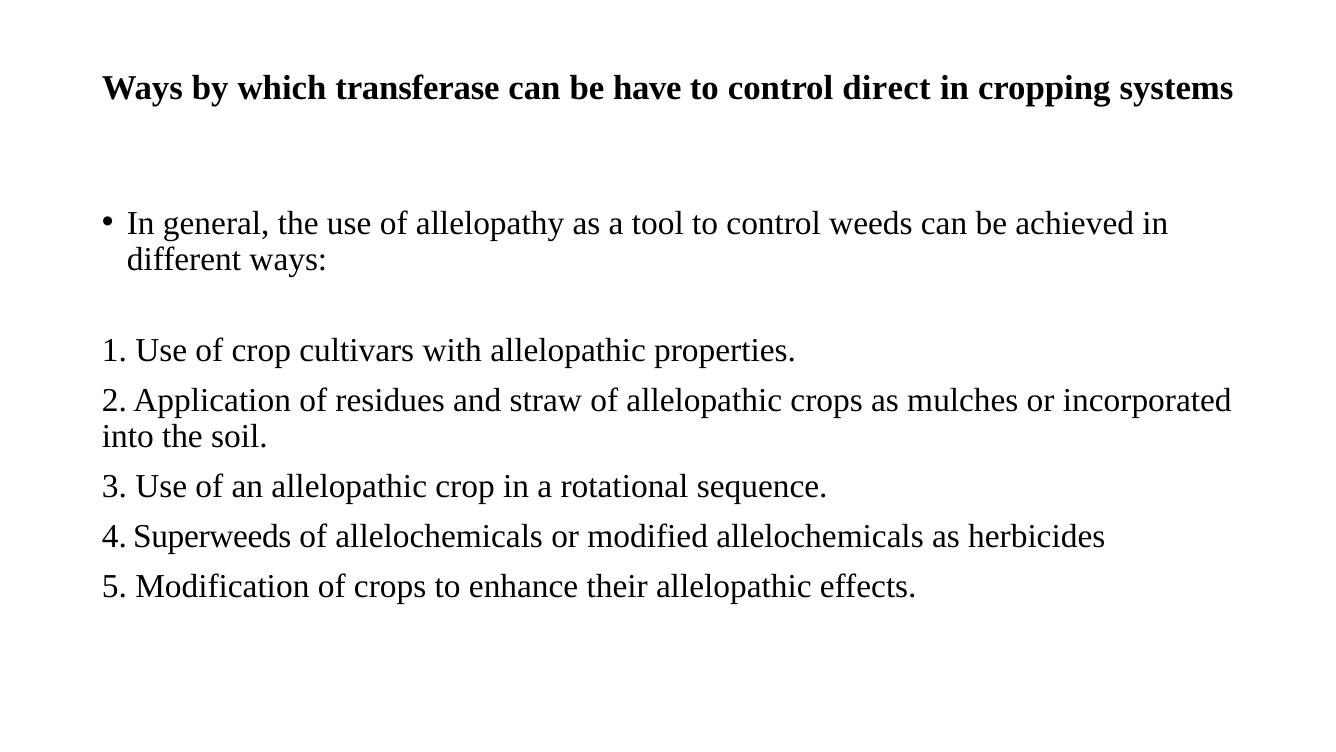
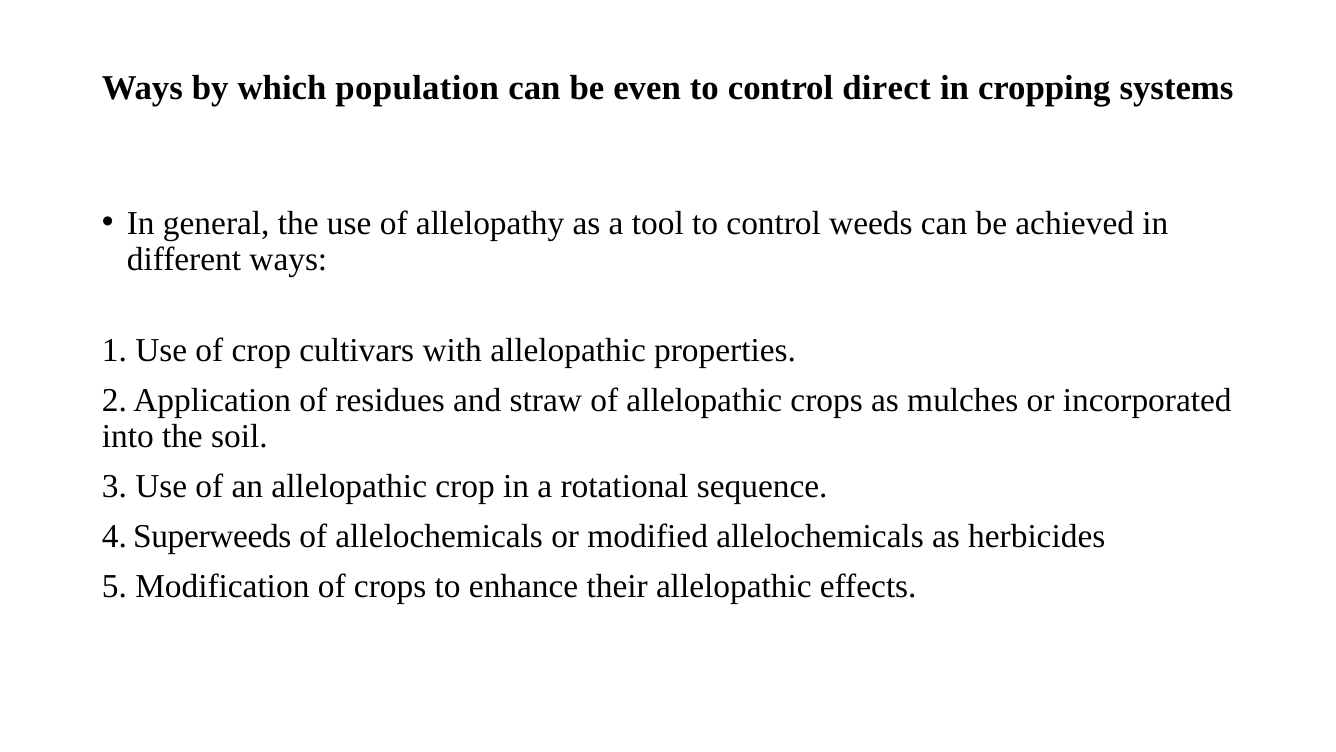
transferase: transferase -> population
have: have -> even
